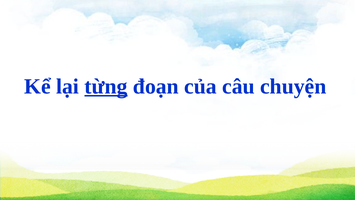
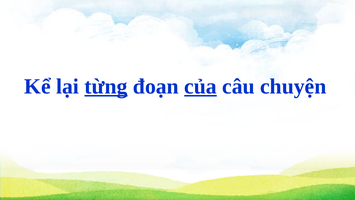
của underline: none -> present
